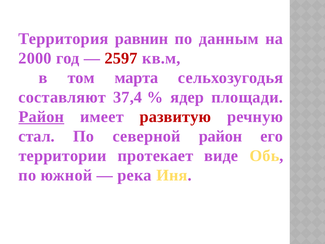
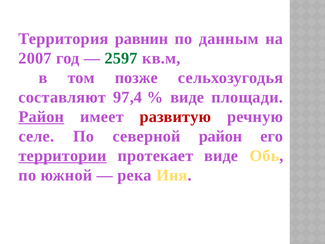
2000: 2000 -> 2007
2597 colour: red -> green
марта: марта -> позже
37,4: 37,4 -> 97,4
ядер at (187, 97): ядер -> виде
стал: стал -> селе
территории underline: none -> present
